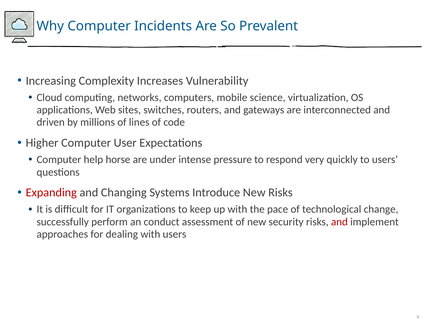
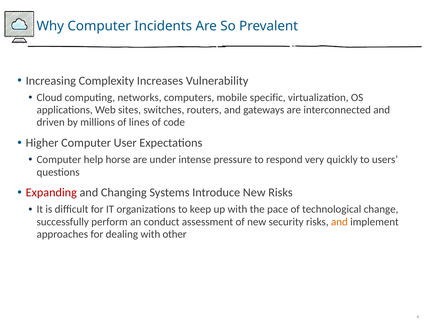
science: science -> specific
and at (339, 222) colour: red -> orange
with users: users -> other
